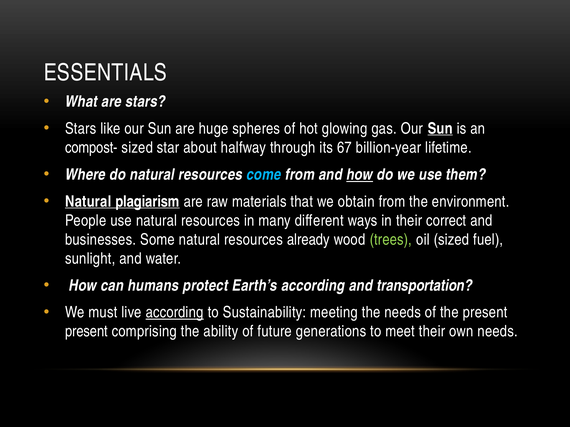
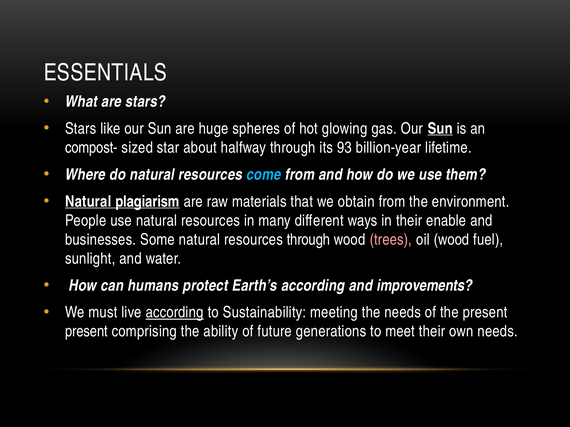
67: 67 -> 93
how at (360, 175) underline: present -> none
correct: correct -> enable
resources already: already -> through
trees colour: light green -> pink
oil sized: sized -> wood
transportation: transportation -> improvements
